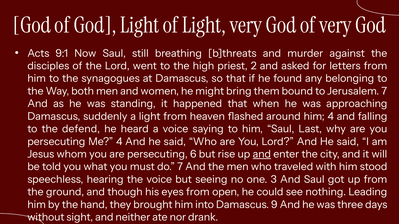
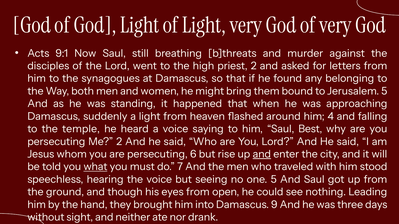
Jerusalem 7: 7 -> 5
defend: defend -> temple
Last: Last -> Best
Me 4: 4 -> 2
what underline: none -> present
one 3: 3 -> 5
